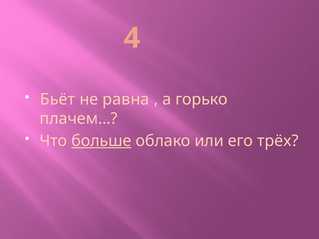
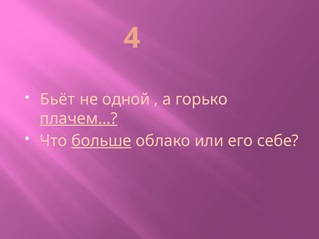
равна: равна -> одной
плачем… underline: none -> present
трёх: трёх -> себе
